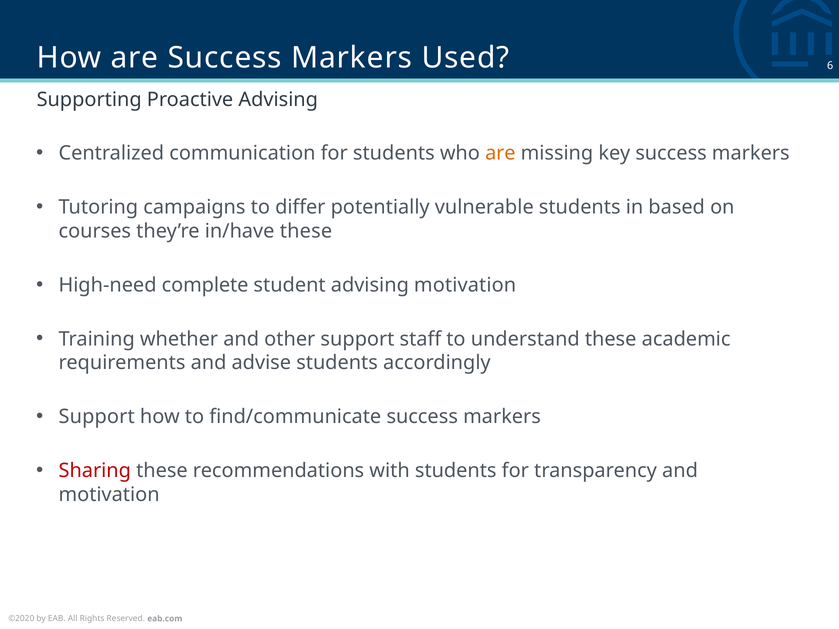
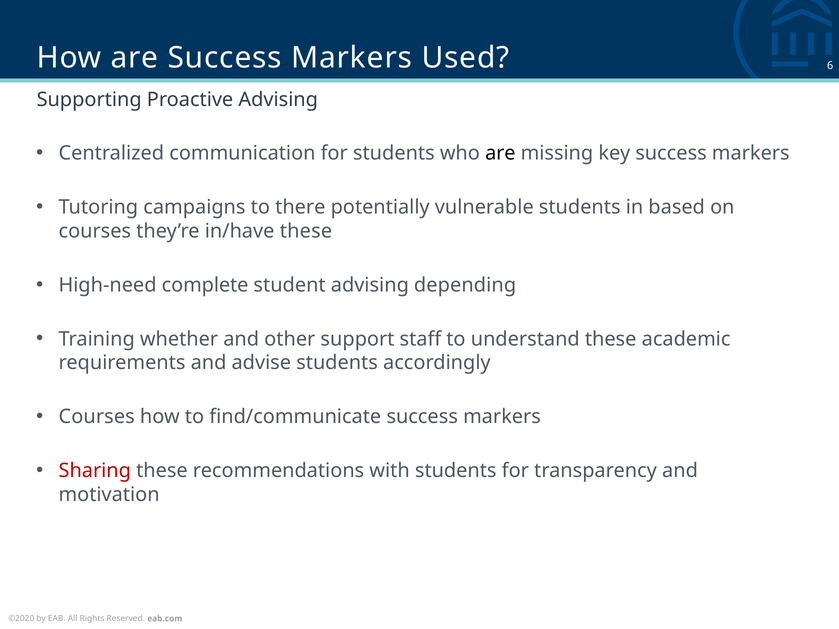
are at (500, 153) colour: orange -> black
differ: differ -> there
advising motivation: motivation -> depending
Support at (97, 417): Support -> Courses
